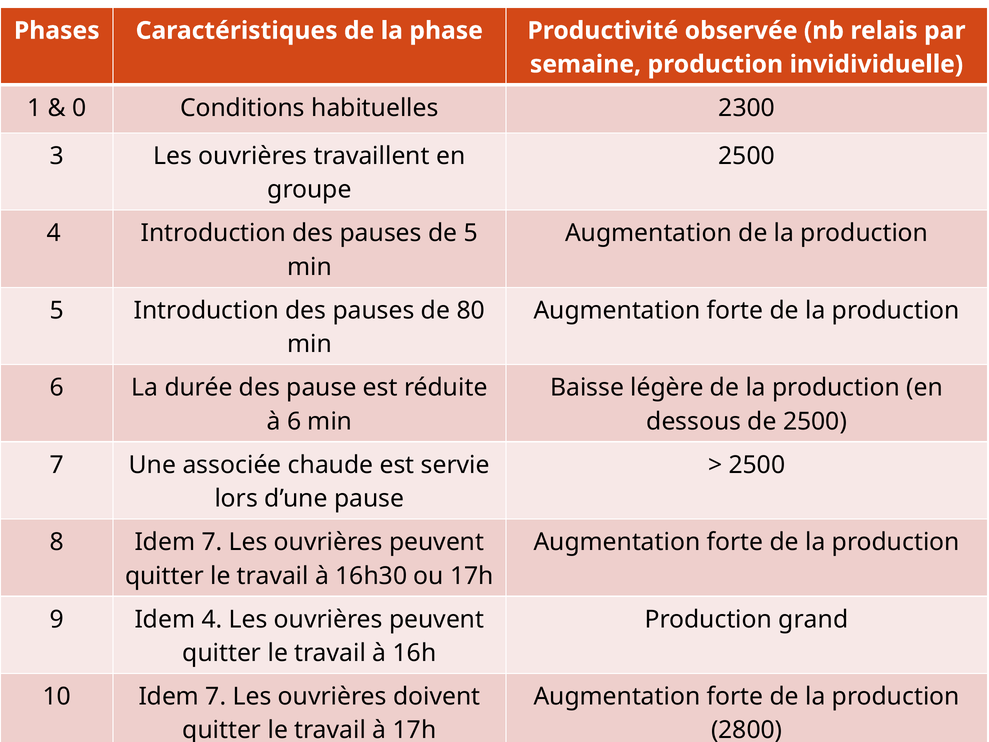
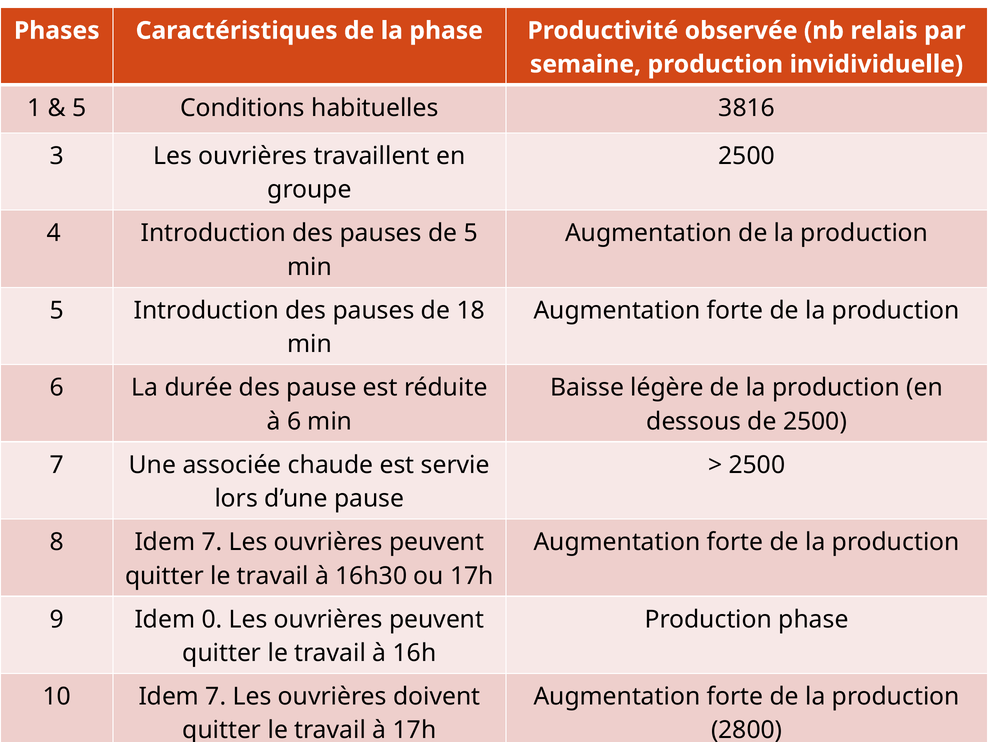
0 at (79, 108): 0 -> 5
2300: 2300 -> 3816
80: 80 -> 18
Idem 4: 4 -> 0
Production grand: grand -> phase
